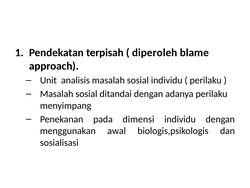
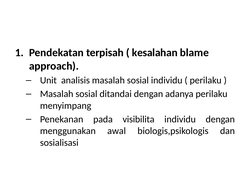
diperoleh: diperoleh -> kesalahan
dimensi: dimensi -> visibilita
